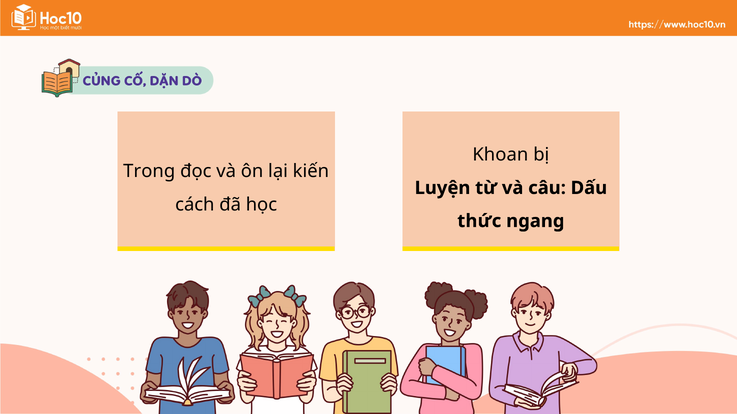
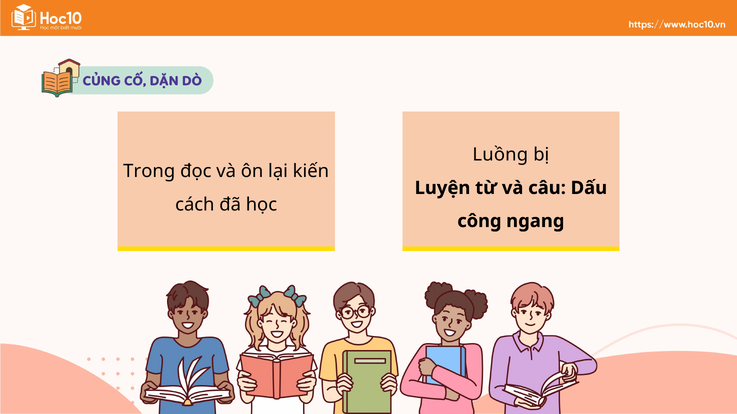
Khoan: Khoan -> Luồng
thức: thức -> công
